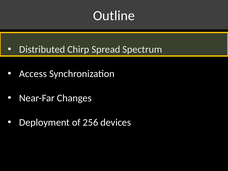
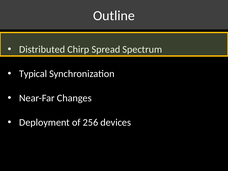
Access: Access -> Typical
